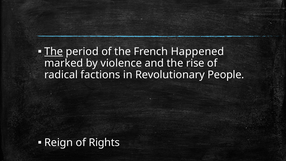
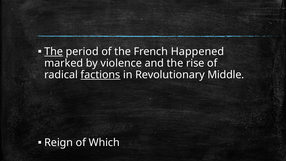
factions underline: none -> present
People: People -> Middle
Rights: Rights -> Which
